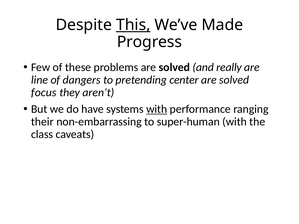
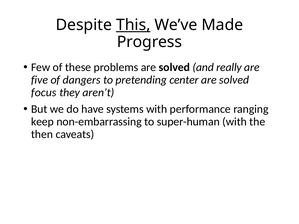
line: line -> five
with at (157, 109) underline: present -> none
their: their -> keep
class: class -> then
